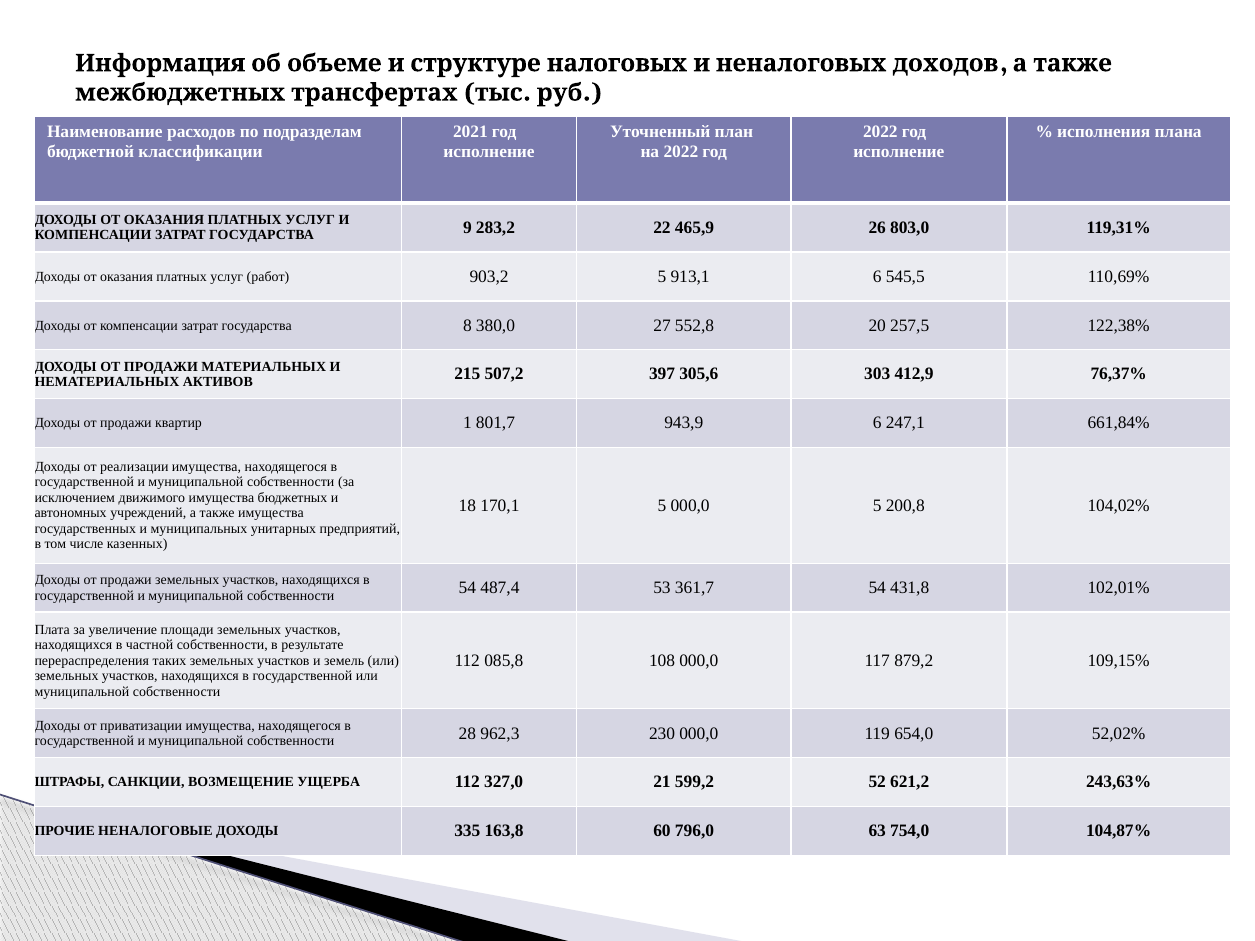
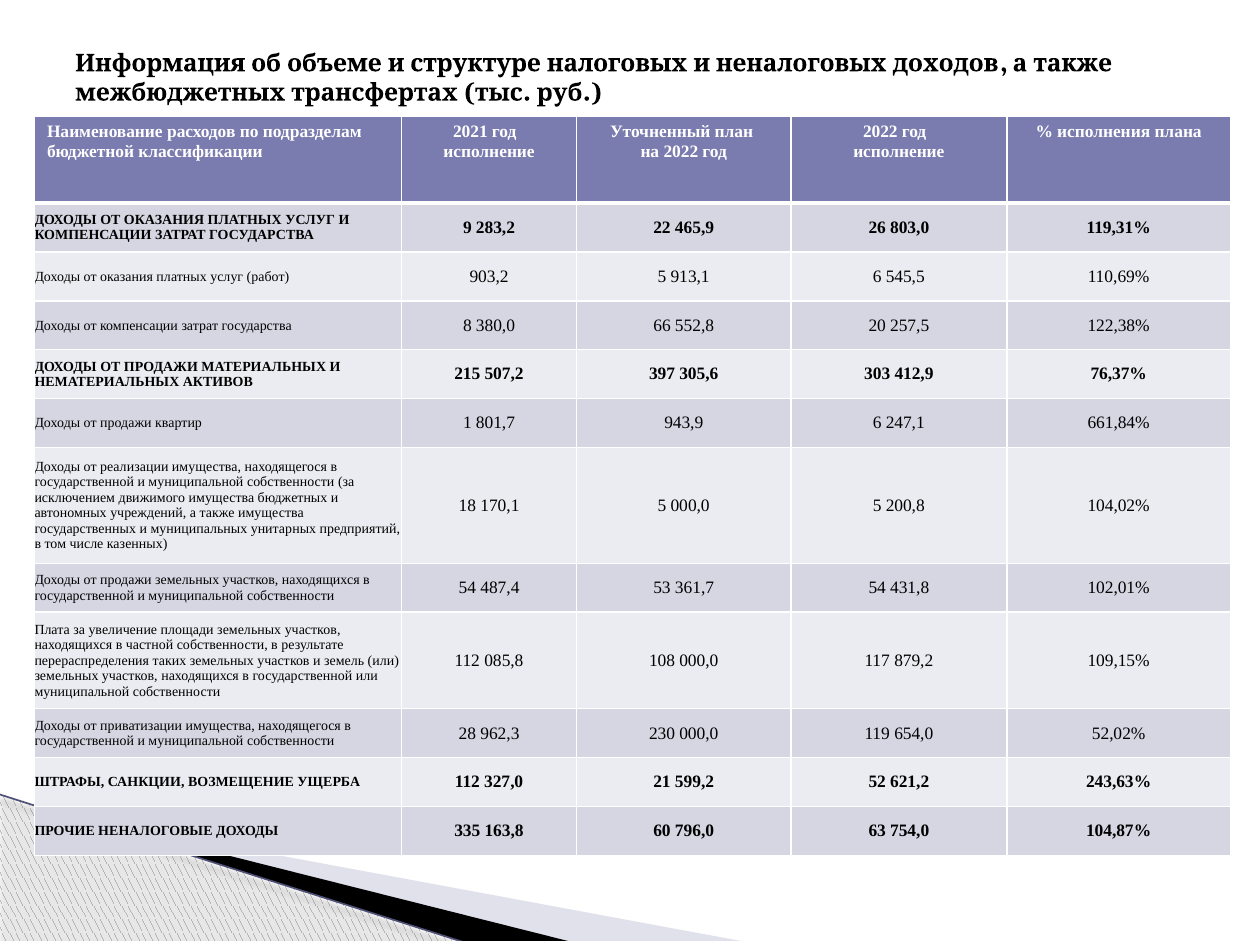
27: 27 -> 66
